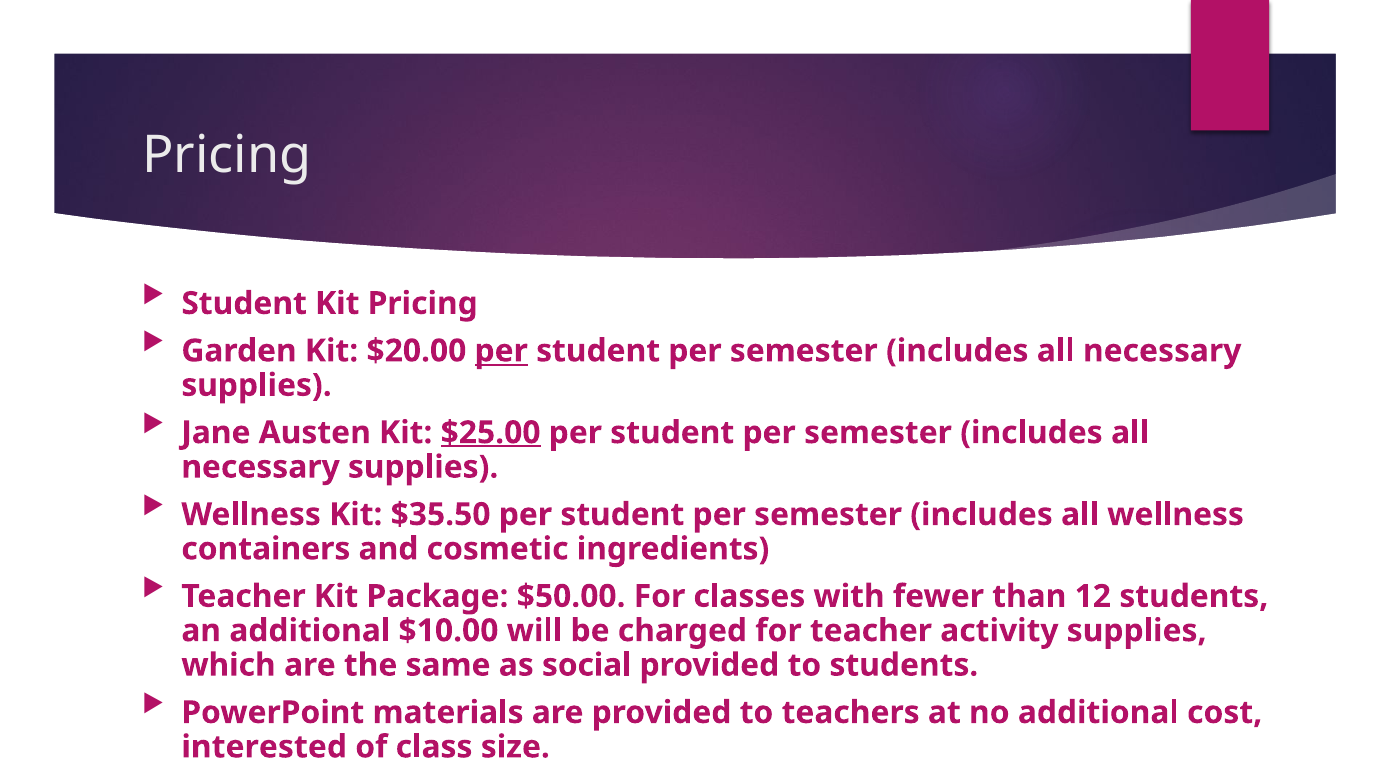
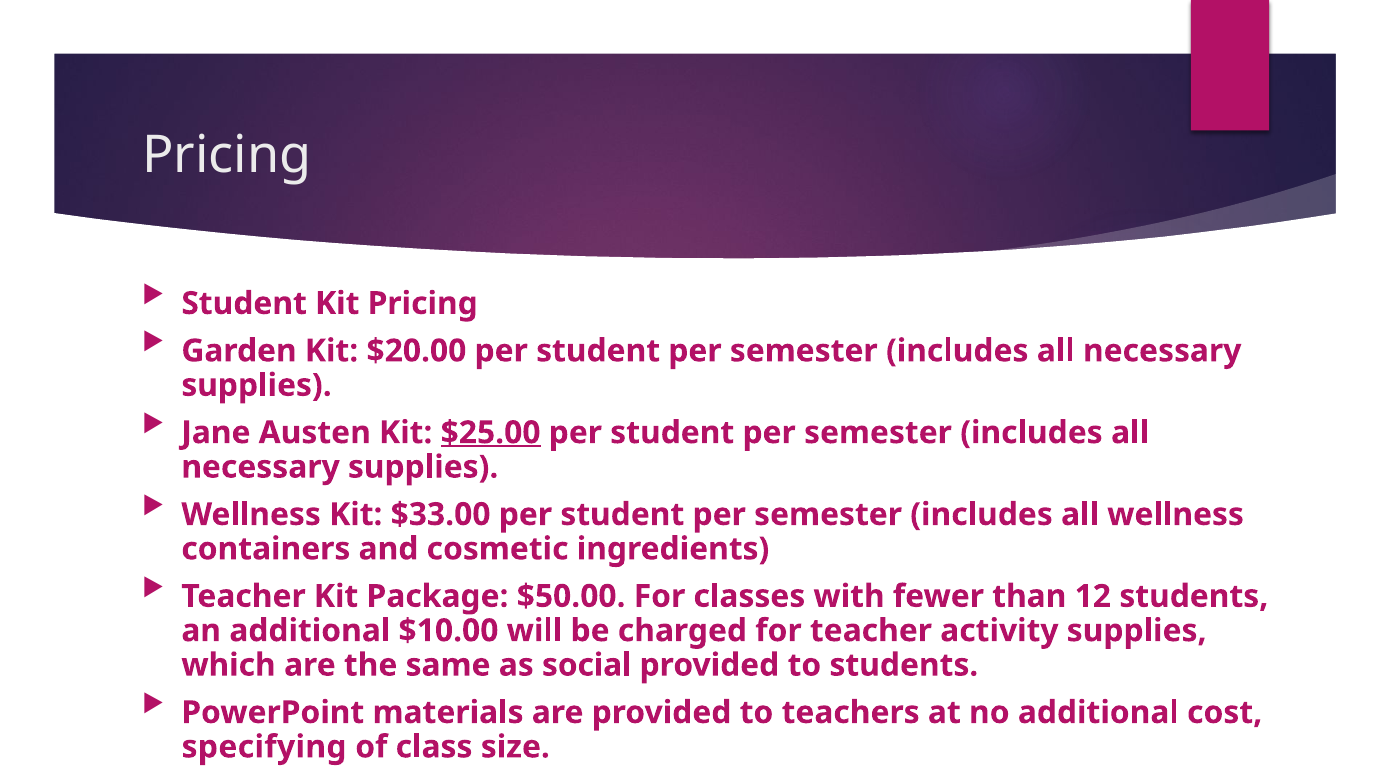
per at (501, 351) underline: present -> none
$35.50: $35.50 -> $33.00
interested: interested -> specifying
